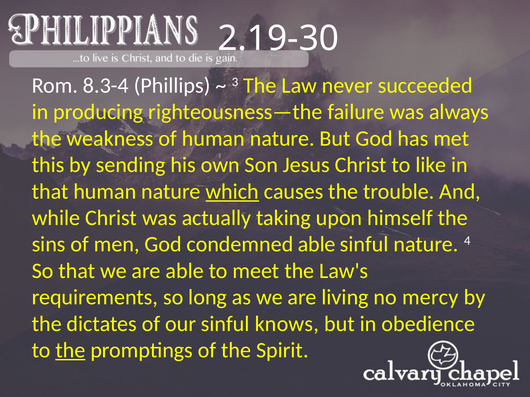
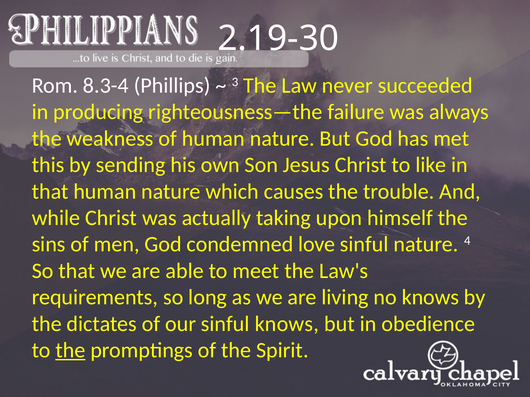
which underline: present -> none
condemned able: able -> love
no mercy: mercy -> knows
